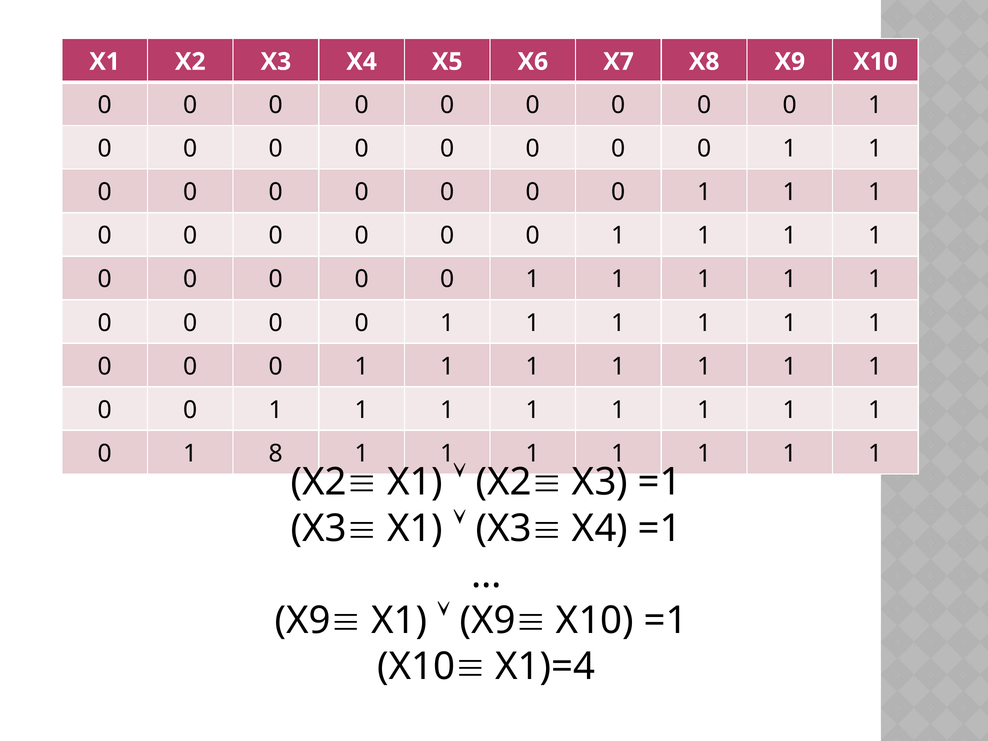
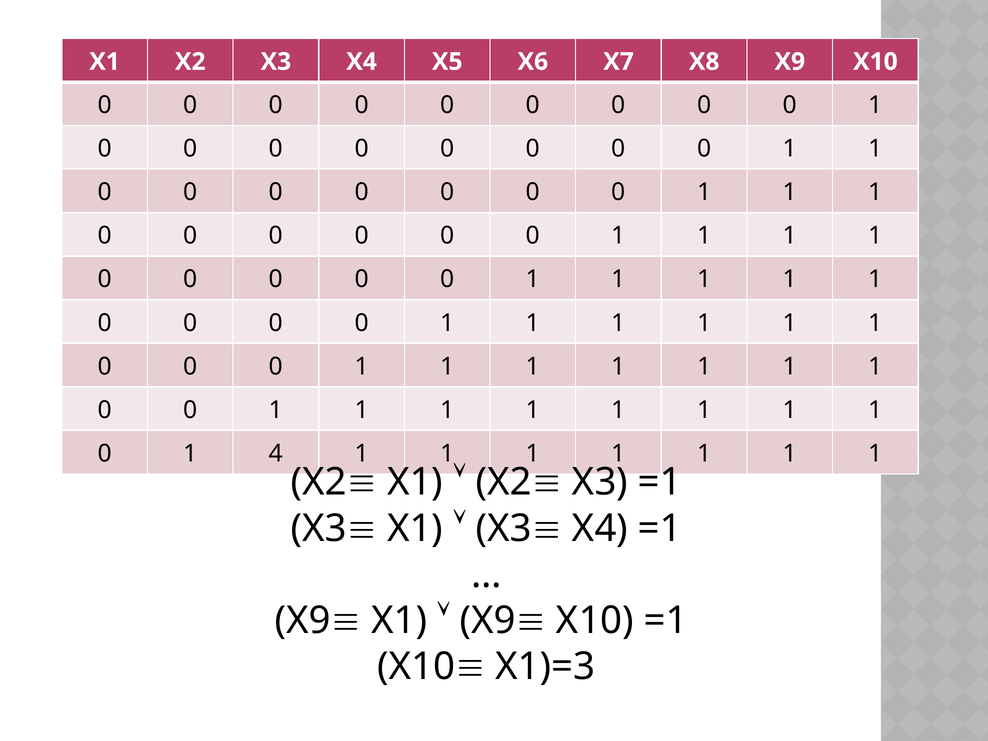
8: 8 -> 4
Х1)=4: Х1)=4 -> Х1)=3
